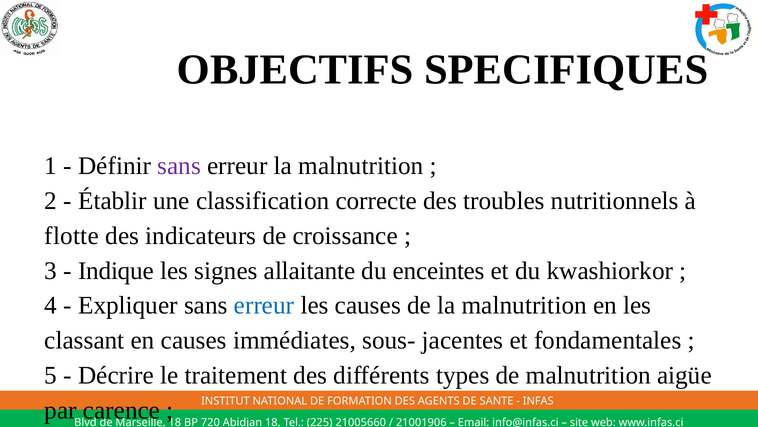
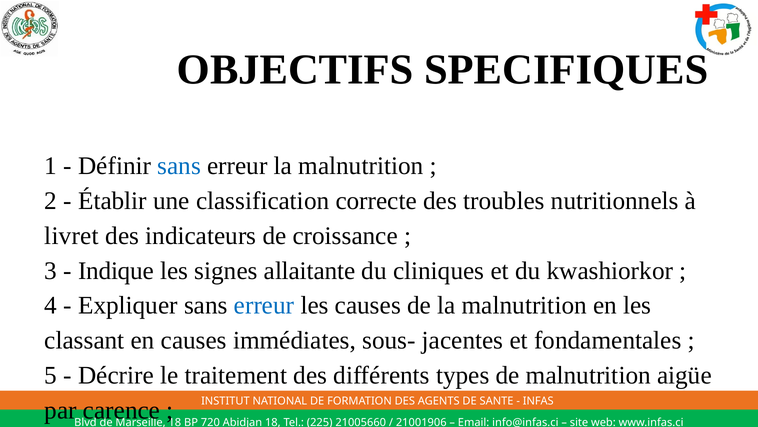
sans at (179, 166) colour: purple -> blue
flotte: flotte -> livret
enceintes: enceintes -> cliniques
